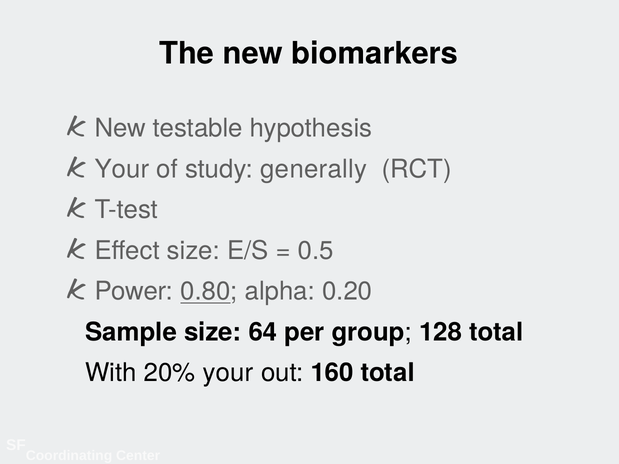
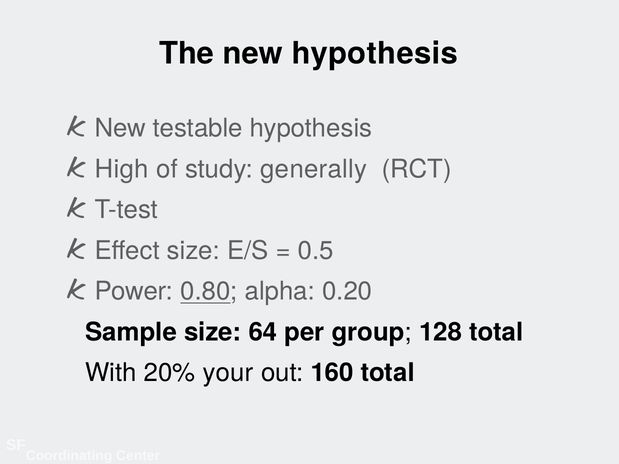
new biomarkers: biomarkers -> hypothesis
Your at (122, 169): Your -> High
